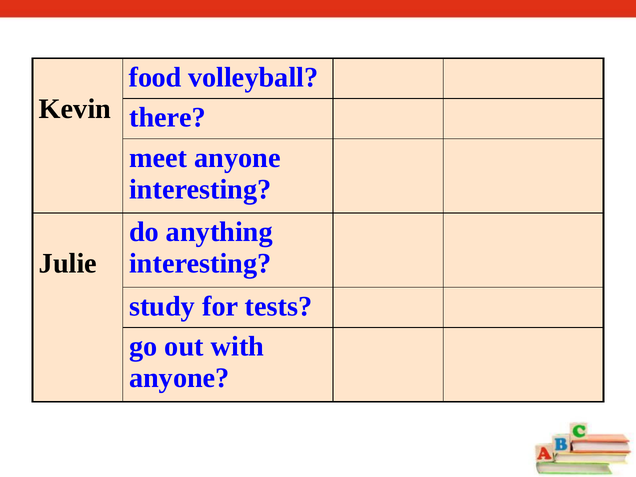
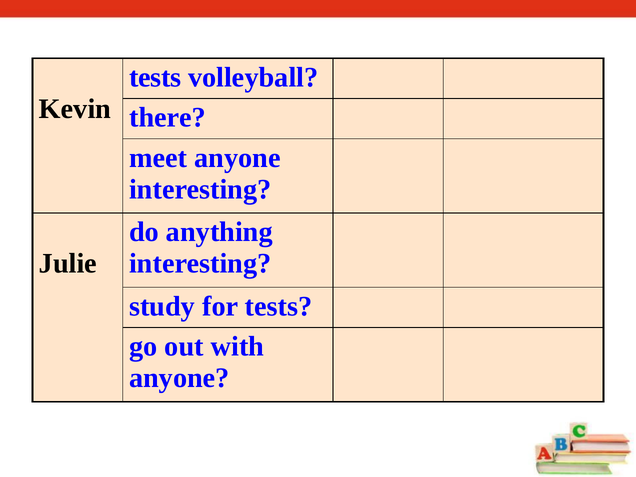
food at (155, 77): food -> tests
